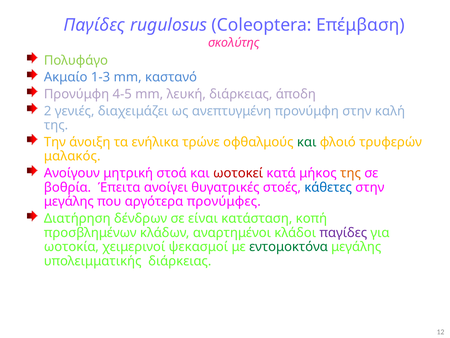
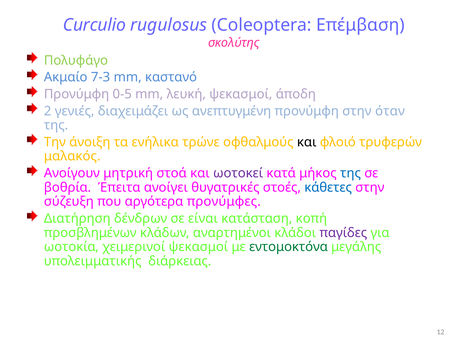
Παγίδες at (94, 25): Παγίδες -> Curculio
1-3: 1-3 -> 7-3
4-5: 4-5 -> 0-5
λευκή διάρκειας: διάρκειας -> ψεκασμοί
καλή: καλή -> όταν
και at (307, 142) colour: green -> black
ωοτοκεί colour: red -> purple
της at (351, 173) colour: orange -> blue
μεγάλης at (69, 201): μεγάλης -> σύζευξη
